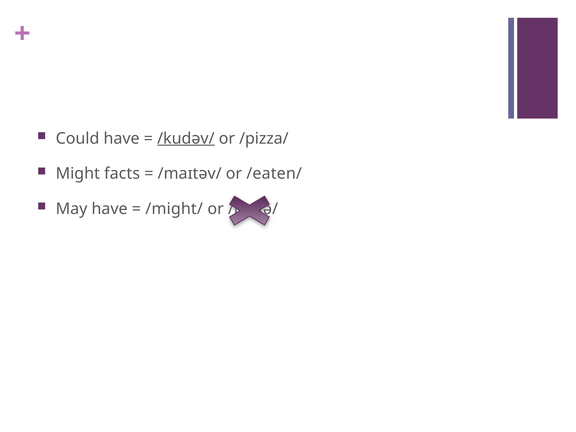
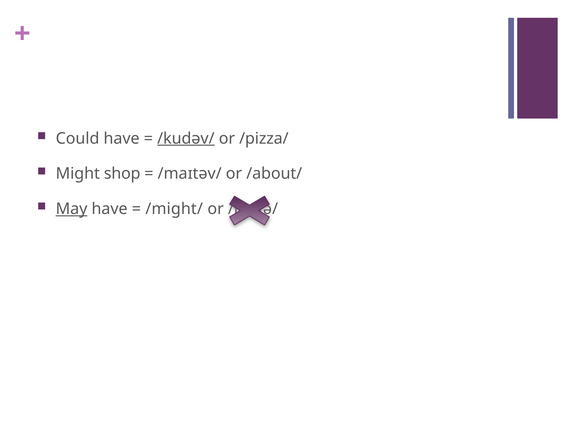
facts: facts -> shop
/eaten/: /eaten/ -> /about/
May underline: none -> present
